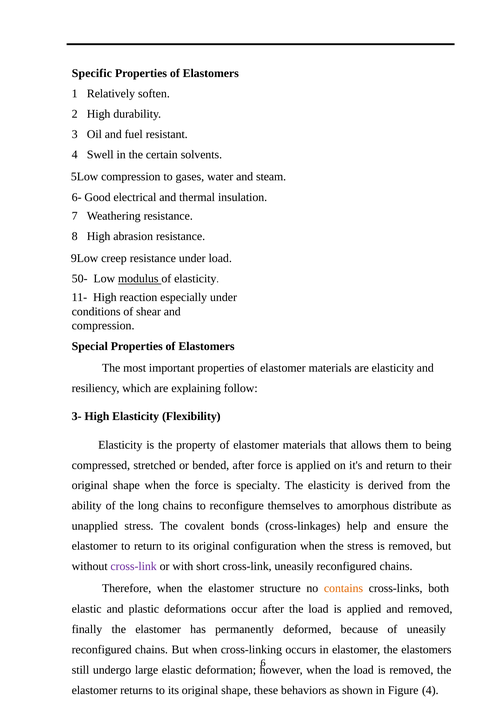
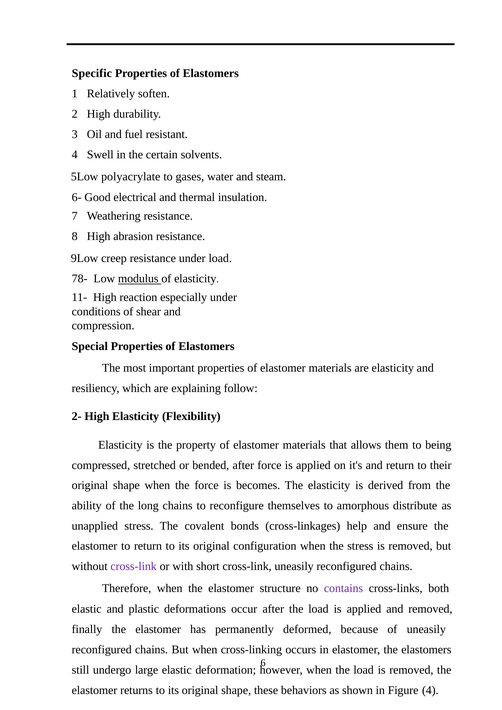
compression at (131, 177): compression -> polyacrylate
50-: 50- -> 78-
3-: 3- -> 2-
specialty: specialty -> becomes
contains colour: orange -> purple
